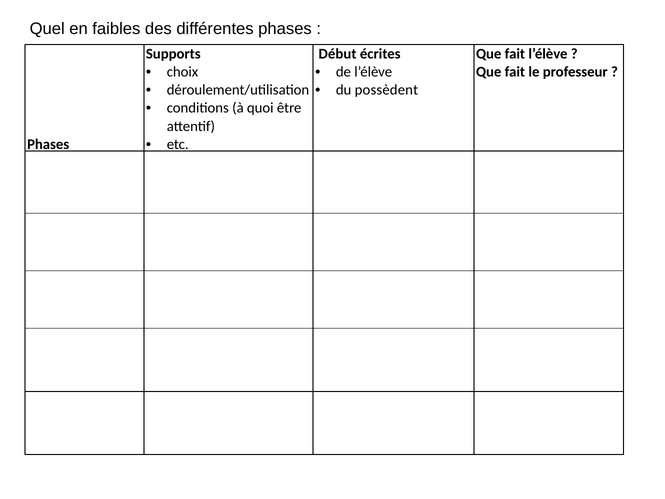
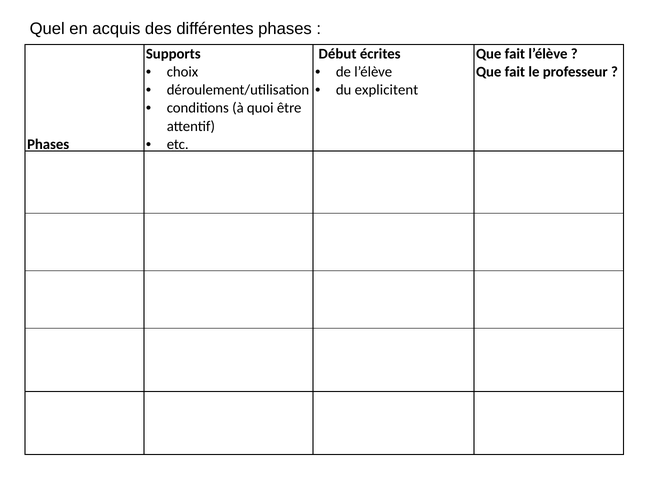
faibles: faibles -> acquis
possèdent: possèdent -> explicitent
